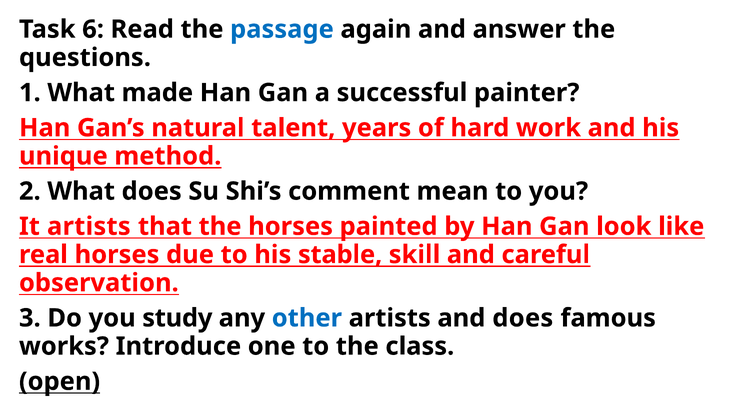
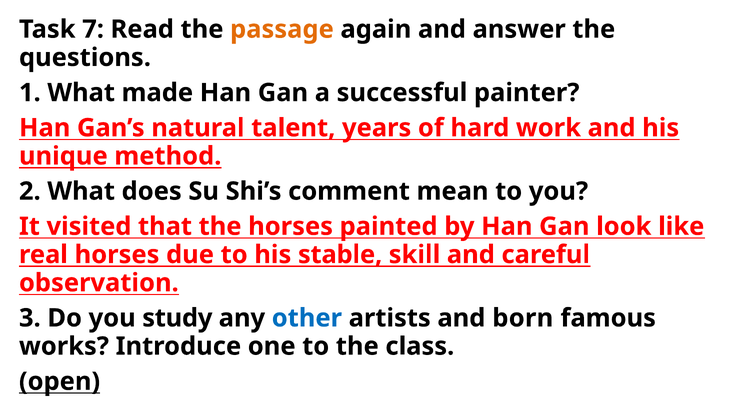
6: 6 -> 7
passage colour: blue -> orange
It artists: artists -> visited
and does: does -> born
